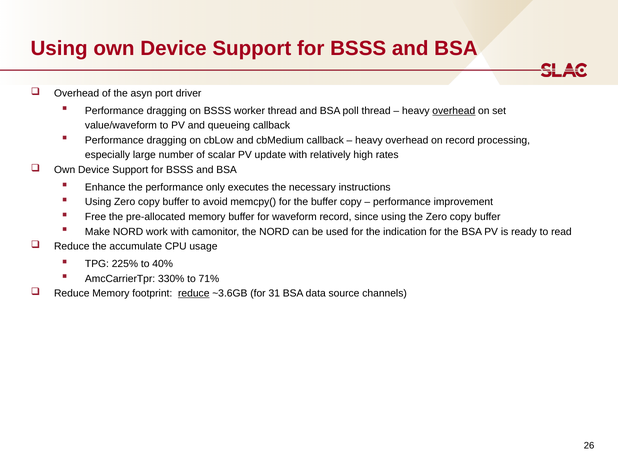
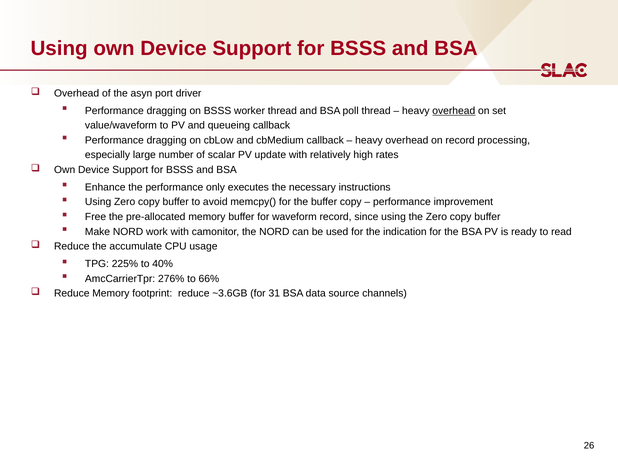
330%: 330% -> 276%
71%: 71% -> 66%
reduce at (194, 294) underline: present -> none
